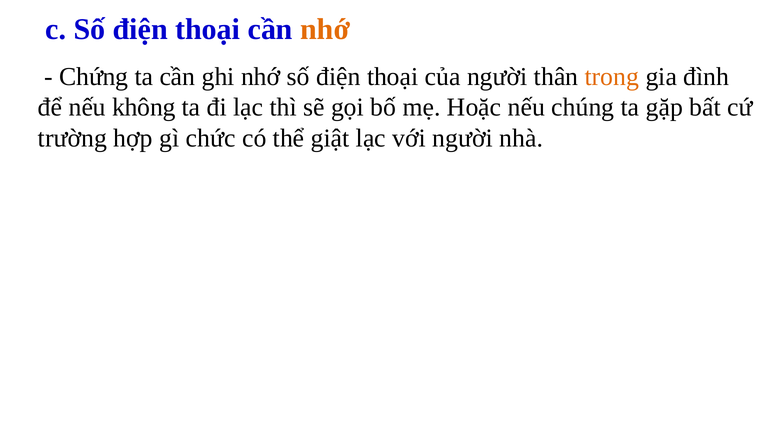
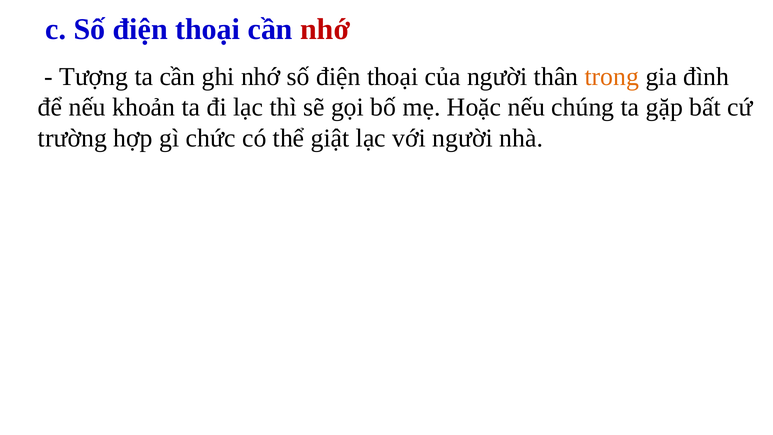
nhớ at (325, 30) colour: orange -> red
Chứng: Chứng -> Tượng
không: không -> khoản
